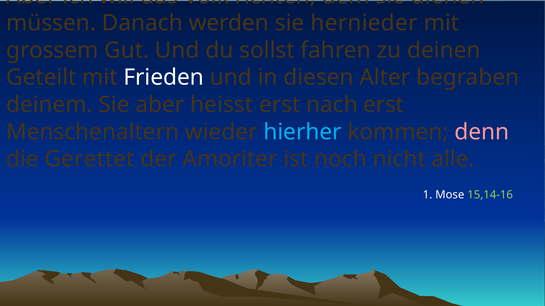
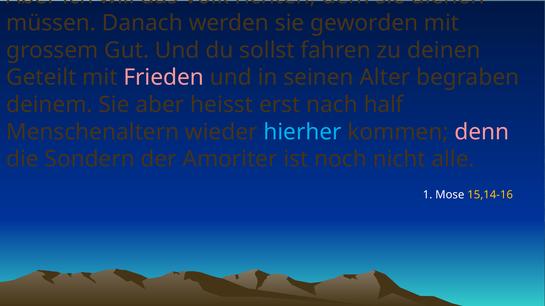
hernieder: hernieder -> geworden
Frieden colour: white -> pink
diesen: diesen -> seinen
nach erst: erst -> half
Gerettet: Gerettet -> Sondern
15,14-16 colour: light green -> yellow
